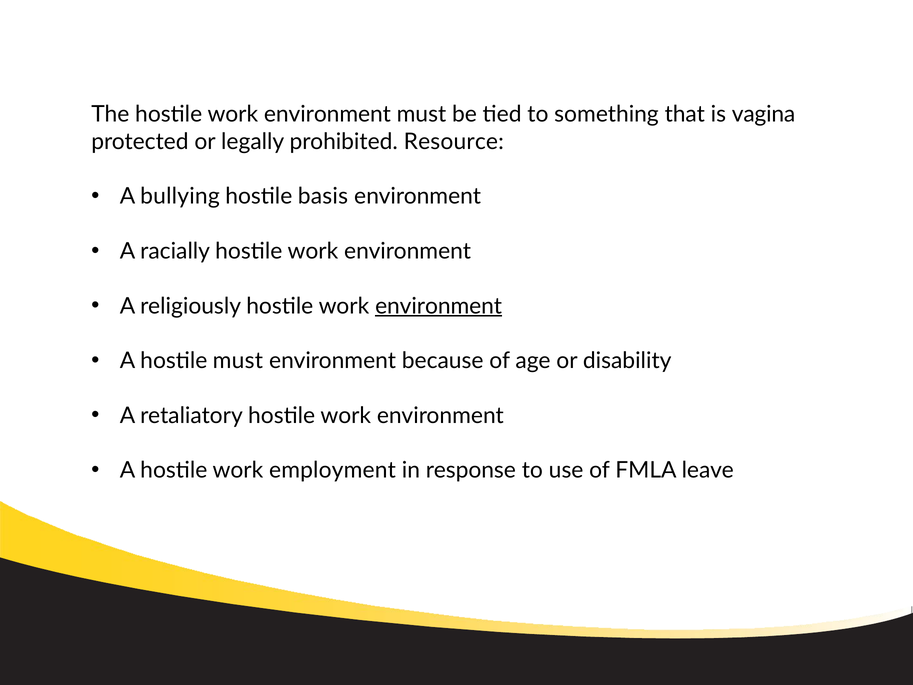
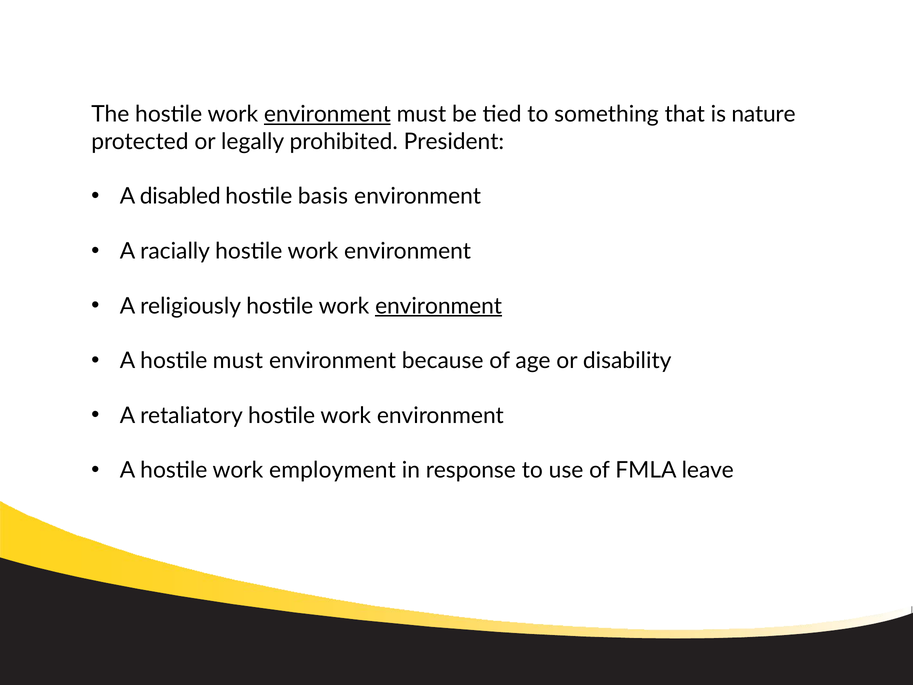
environment at (327, 114) underline: none -> present
vagina: vagina -> nature
Resource: Resource -> President
bullying: bullying -> disabled
